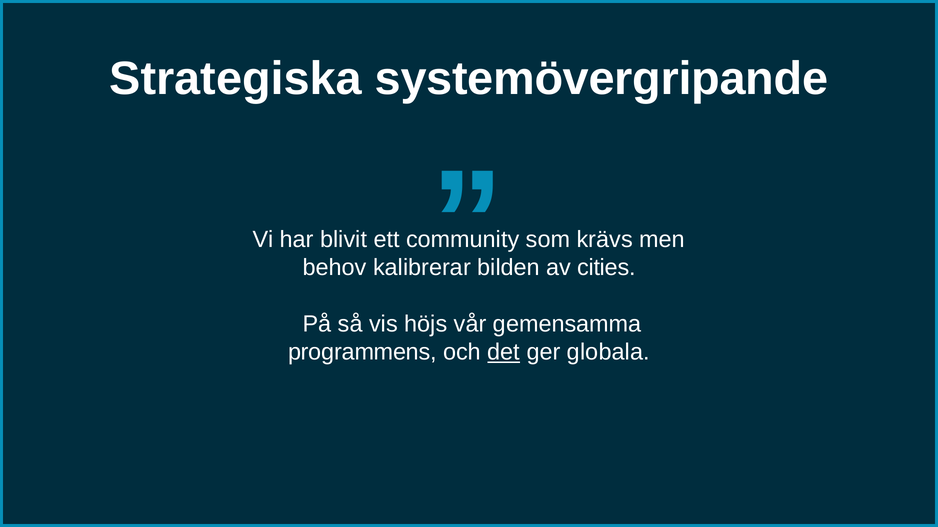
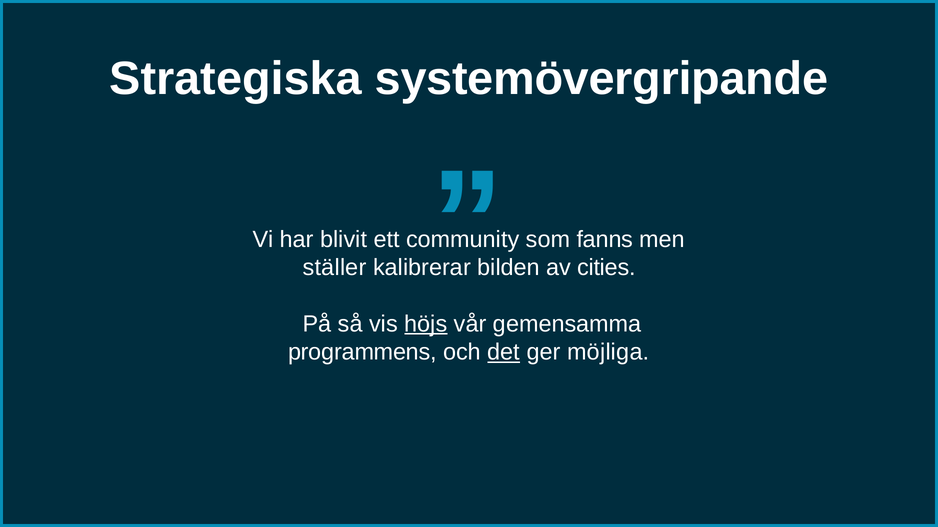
krävs: krävs -> fanns
behov: behov -> ställer
höjs underline: none -> present
globala: globala -> möjliga
